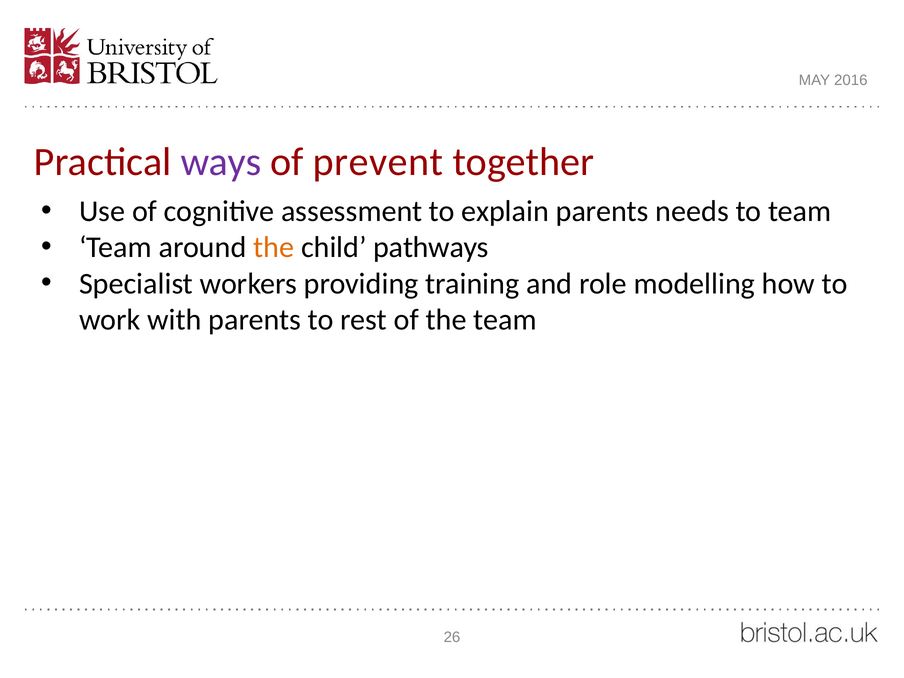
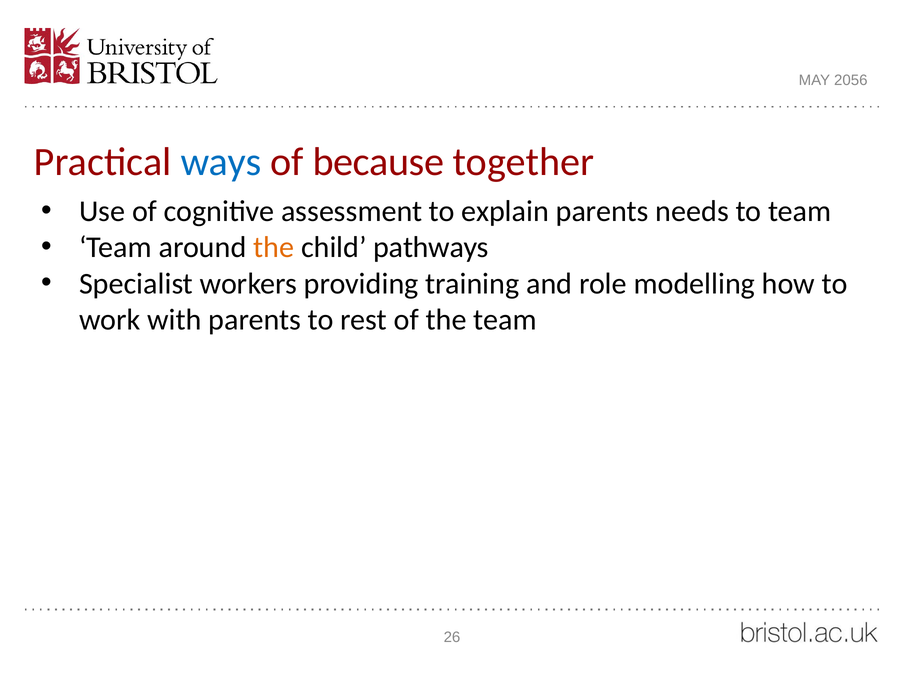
2016: 2016 -> 2056
ways colour: purple -> blue
prevent: prevent -> because
